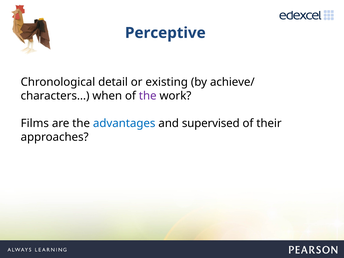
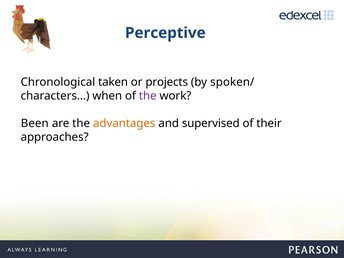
detail: detail -> taken
existing: existing -> projects
achieve/: achieve/ -> spoken/
Films: Films -> Been
advantages colour: blue -> orange
